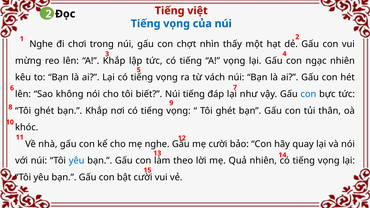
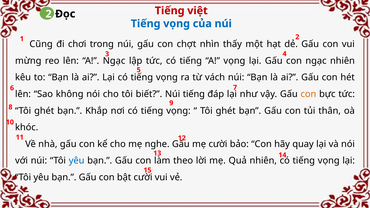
Nghe at (41, 44): Nghe -> Cũng
A Khắp: Khắp -> Ngạc
con at (308, 94) colour: blue -> orange
